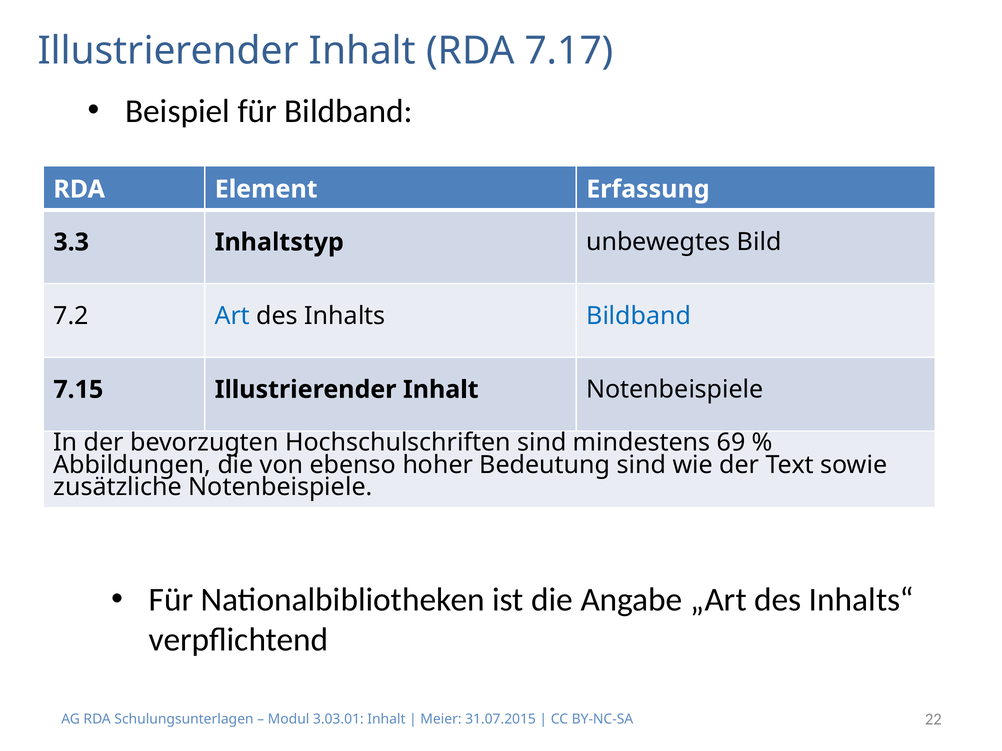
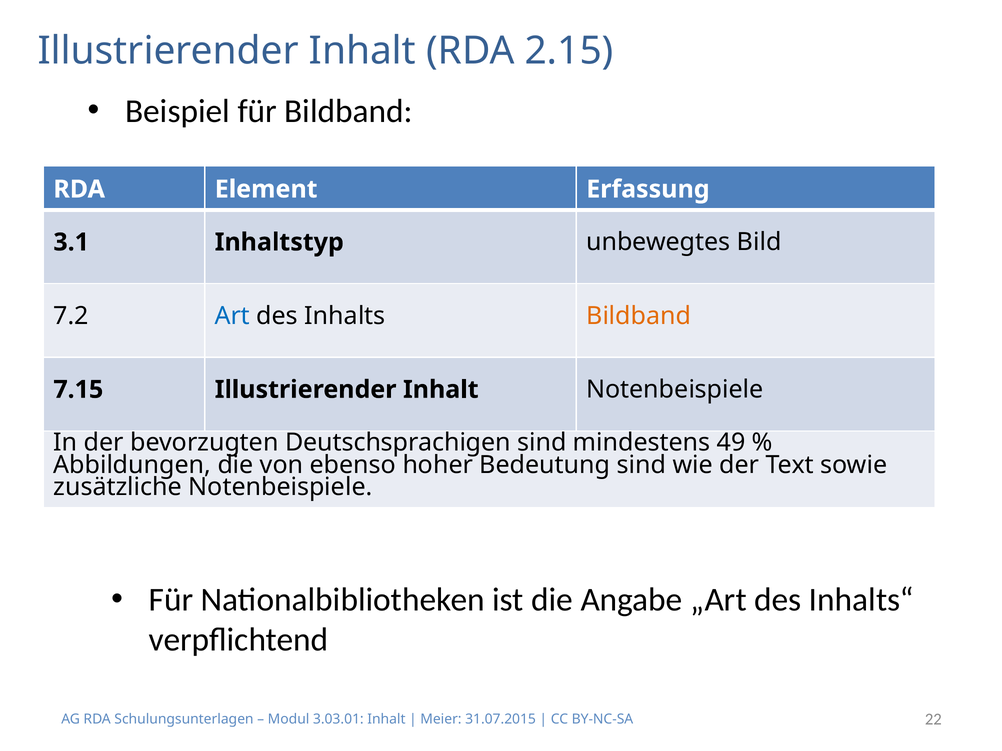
7.17: 7.17 -> 2.15
3.3: 3.3 -> 3.1
Bildband at (639, 316) colour: blue -> orange
Hochschulschriften: Hochschulschriften -> Deutschsprachigen
69: 69 -> 49
